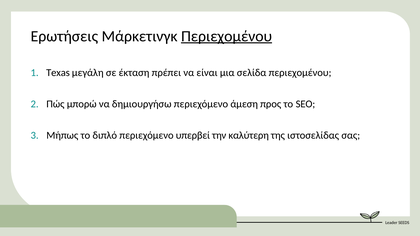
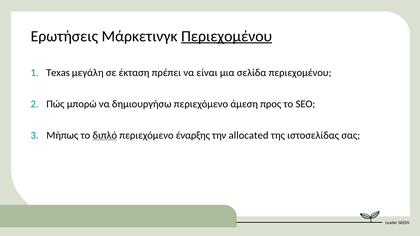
διπλό underline: none -> present
υπερβεί: υπερβεί -> έναρξης
καλύτερη: καλύτερη -> allocated
